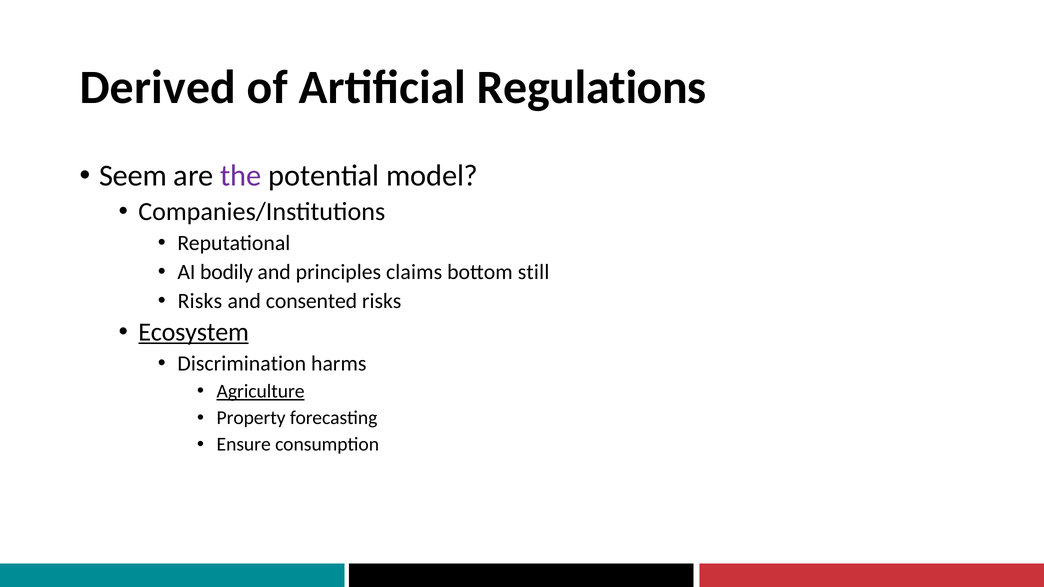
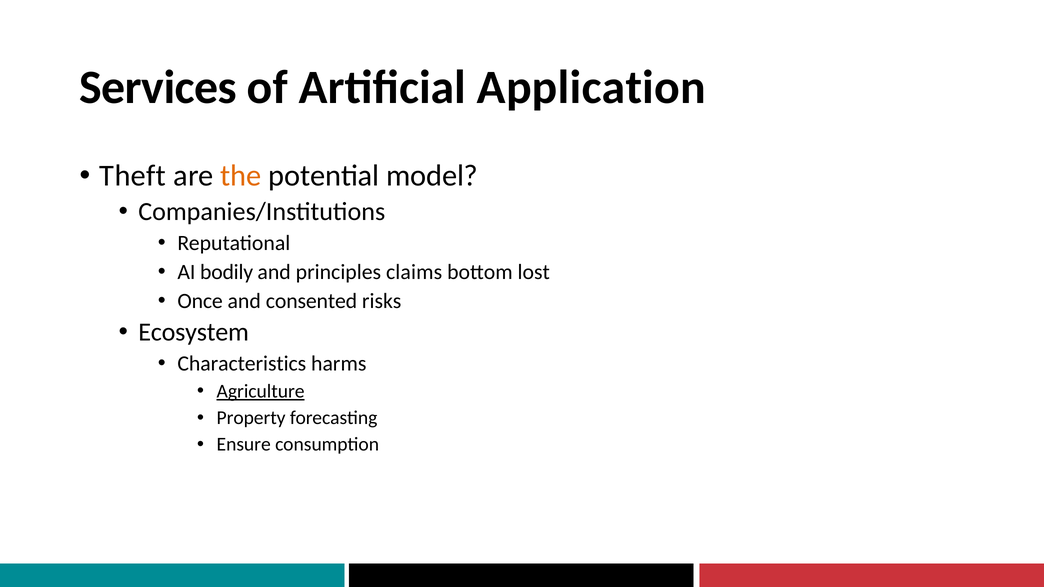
Derived: Derived -> Services
Regulations: Regulations -> Application
Seem: Seem -> Theft
the colour: purple -> orange
still: still -> lost
Risks at (200, 301): Risks -> Once
Ecosystem underline: present -> none
Discrimination: Discrimination -> Characteristics
